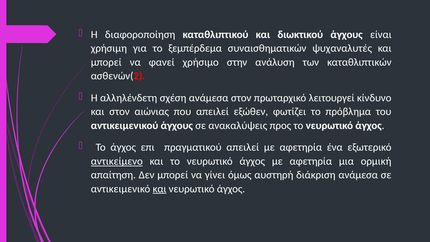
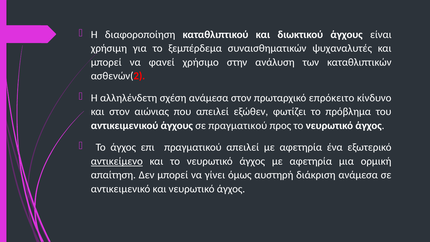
λειτουργεί: λειτουργεί -> επρόκειτο
σε ανακαλύψεις: ανακαλύψεις -> πραγματικού
και at (160, 189) underline: present -> none
